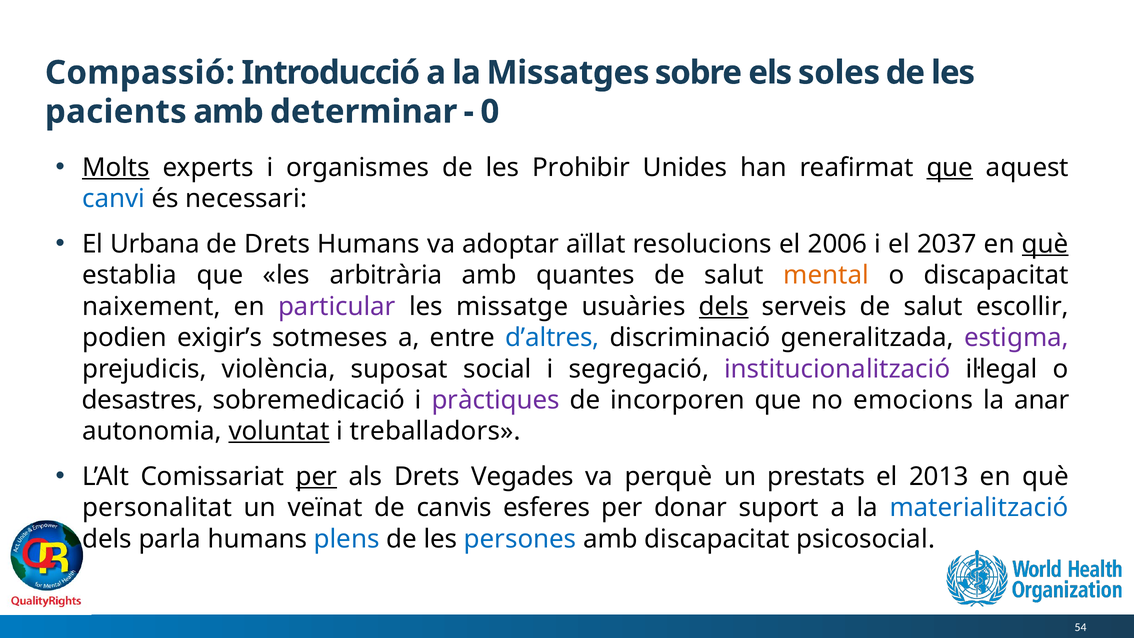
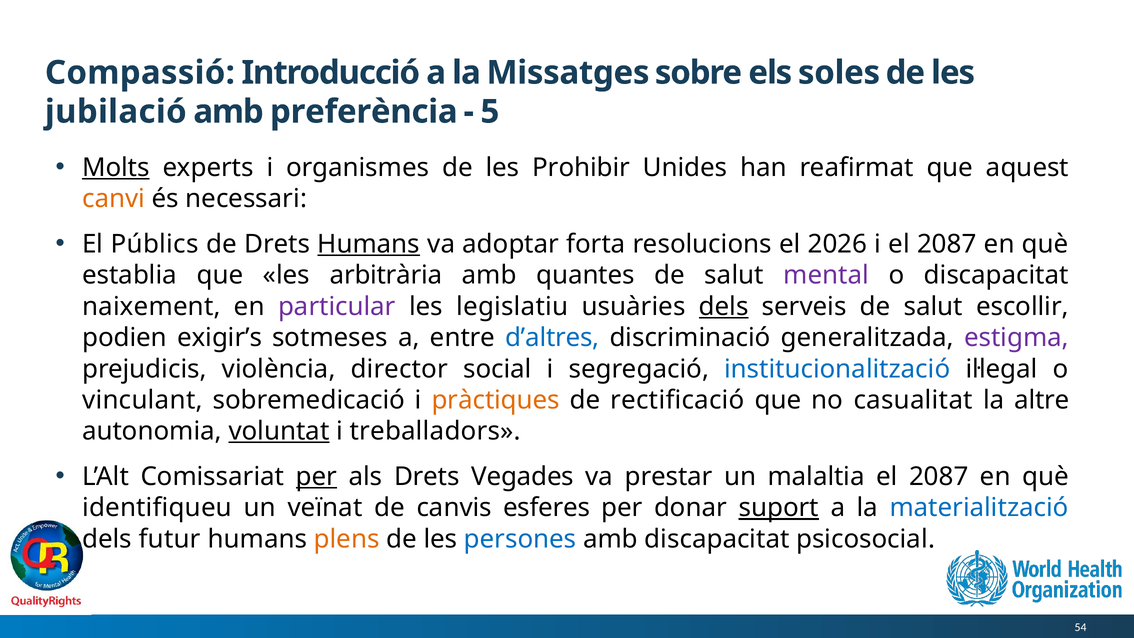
pacients: pacients -> jubilació
determinar: determinar -> preferència
0: 0 -> 5
que at (950, 168) underline: present -> none
canvi colour: blue -> orange
Urbana: Urbana -> Públics
Humans at (369, 244) underline: none -> present
aïllat: aïllat -> forta
2006: 2006 -> 2026
i el 2037: 2037 -> 2087
què at (1045, 244) underline: present -> none
mental colour: orange -> purple
missatge: missatge -> legislatiu
suposat: suposat -> director
institucionalització colour: purple -> blue
desastres: desastres -> vinculant
pràctiques colour: purple -> orange
incorporen: incorporen -> rectificació
emocions: emocions -> casualitat
anar: anar -> altre
perquè: perquè -> prestar
prestats: prestats -> malaltia
2013 at (939, 477): 2013 -> 2087
personalitat: personalitat -> identifiqueu
suport underline: none -> present
parla: parla -> futur
plens colour: blue -> orange
